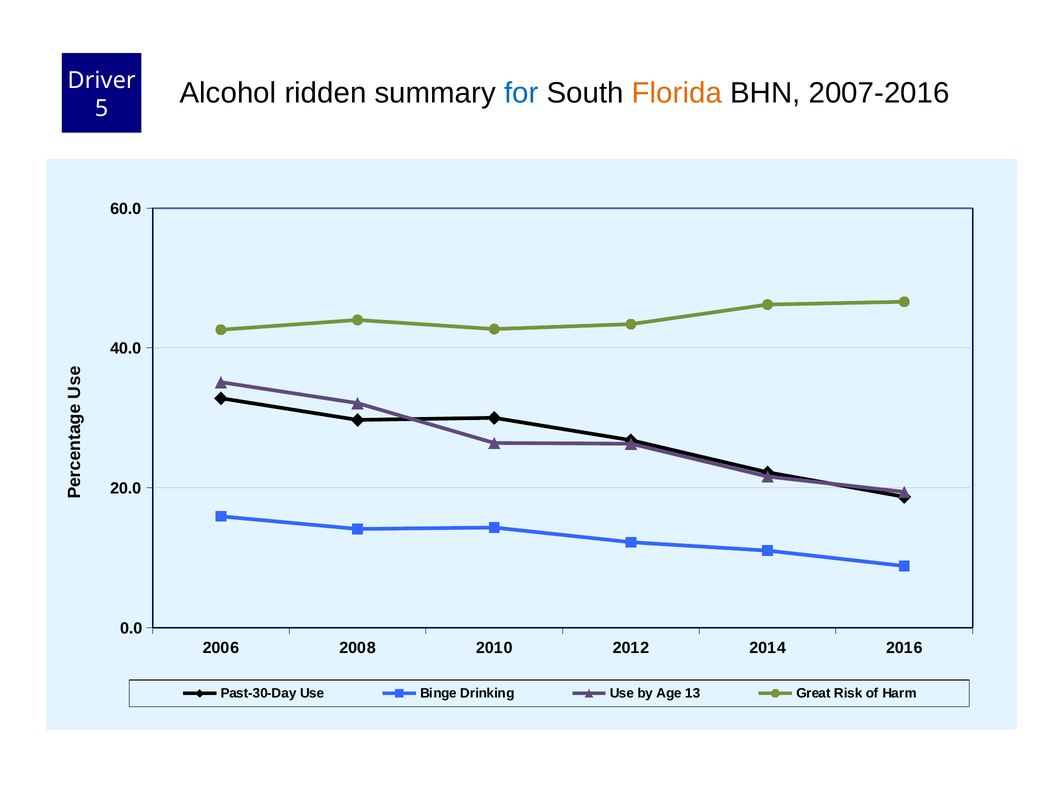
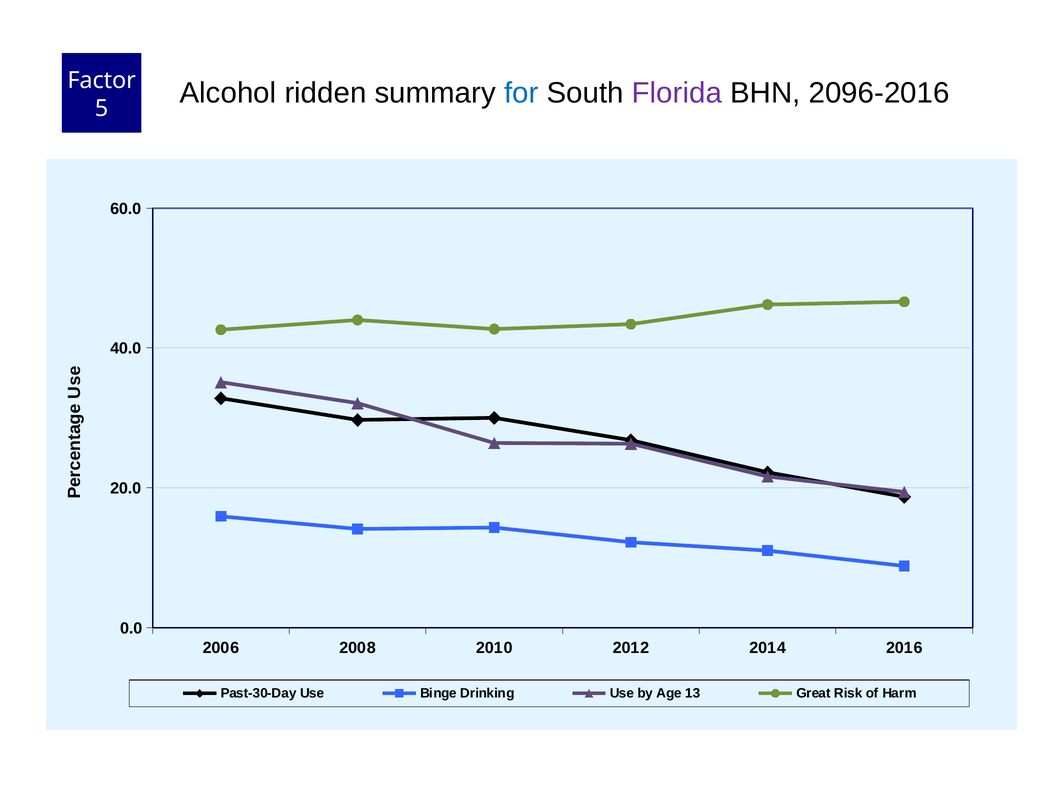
Driver: Driver -> Factor
Florida colour: orange -> purple
2007-2016: 2007-2016 -> 2096-2016
